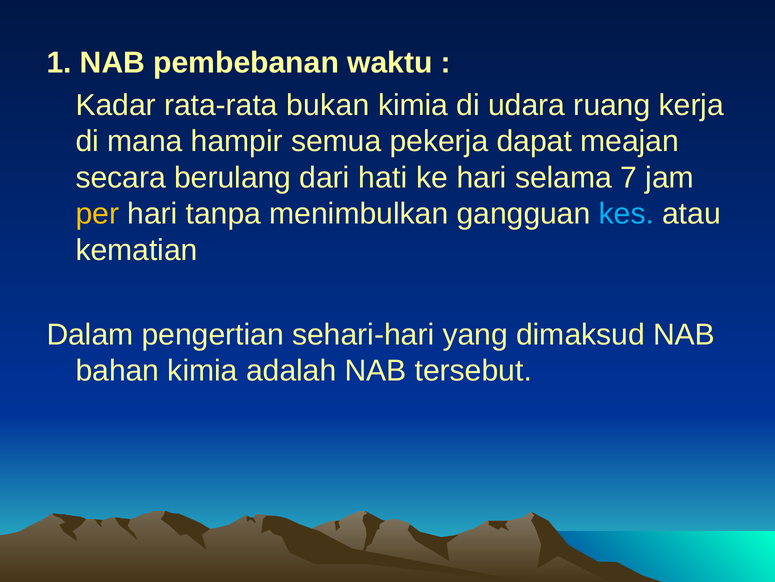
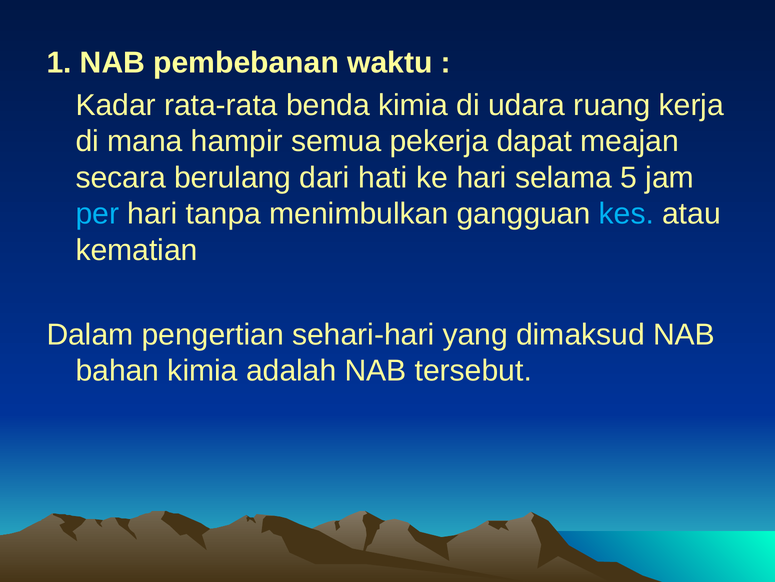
bukan: bukan -> benda
7: 7 -> 5
per colour: yellow -> light blue
